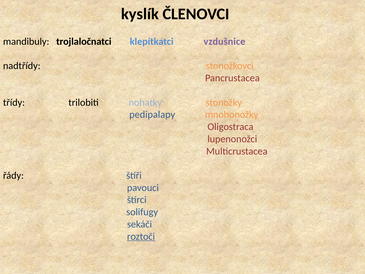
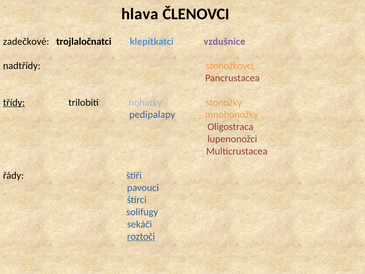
kyslík: kyslík -> hlava
mandibuly: mandibuly -> zadečkové
třídy underline: none -> present
